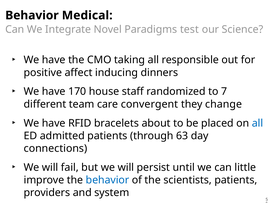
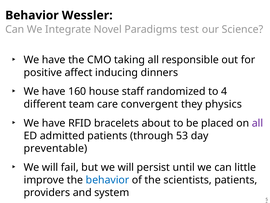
Medical: Medical -> Wessler
170: 170 -> 160
7: 7 -> 4
change: change -> physics
all at (257, 123) colour: blue -> purple
63: 63 -> 53
connections: connections -> preventable
